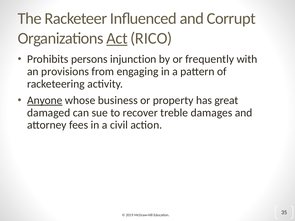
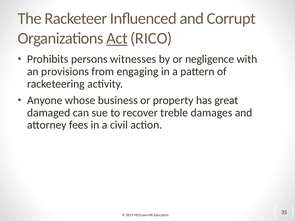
injunction: injunction -> witnesses
frequently: frequently -> negligence
Anyone underline: present -> none
